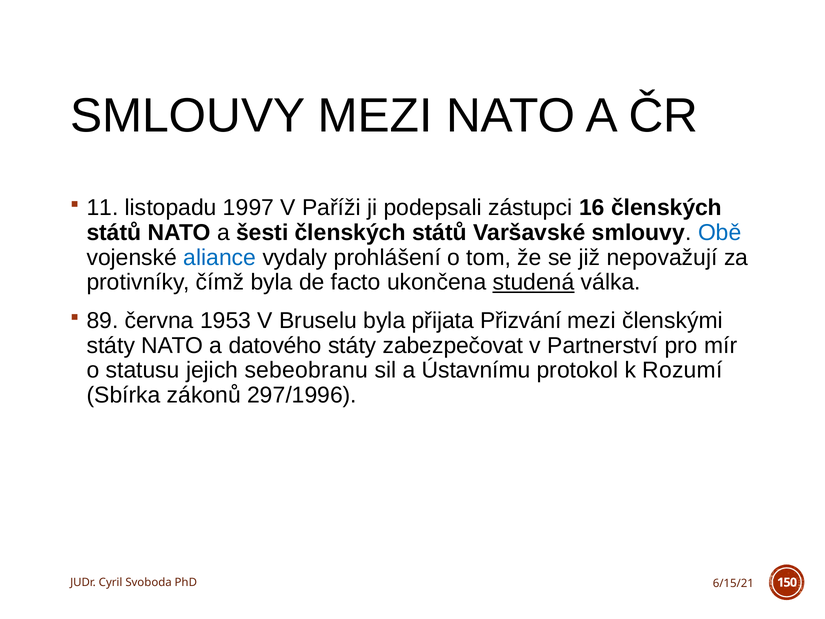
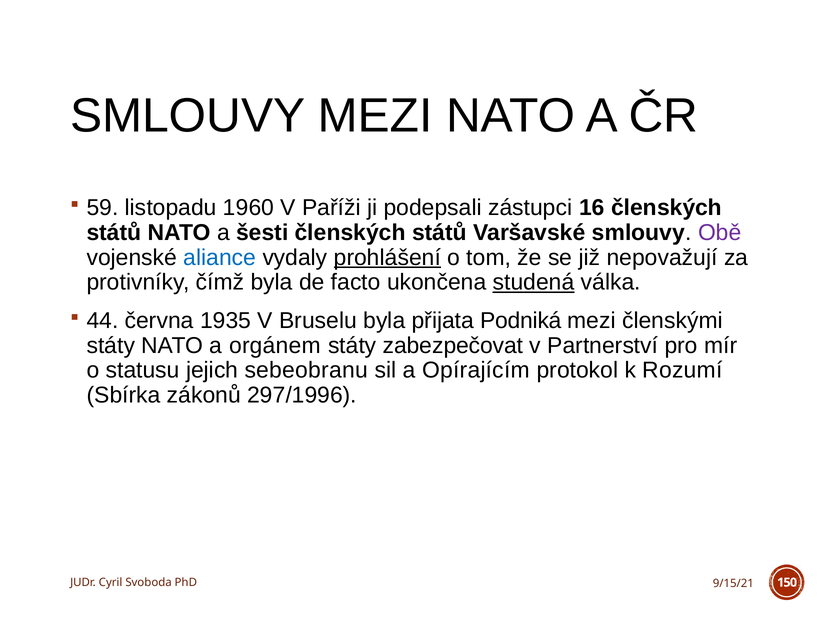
11: 11 -> 59
1997: 1997 -> 1960
Obě colour: blue -> purple
prohlášení underline: none -> present
89: 89 -> 44
1953: 1953 -> 1935
Přizvání: Přizvání -> Podniká
datového: datového -> orgánem
Ústavnímu: Ústavnímu -> Opírajícím
6/15/21: 6/15/21 -> 9/15/21
